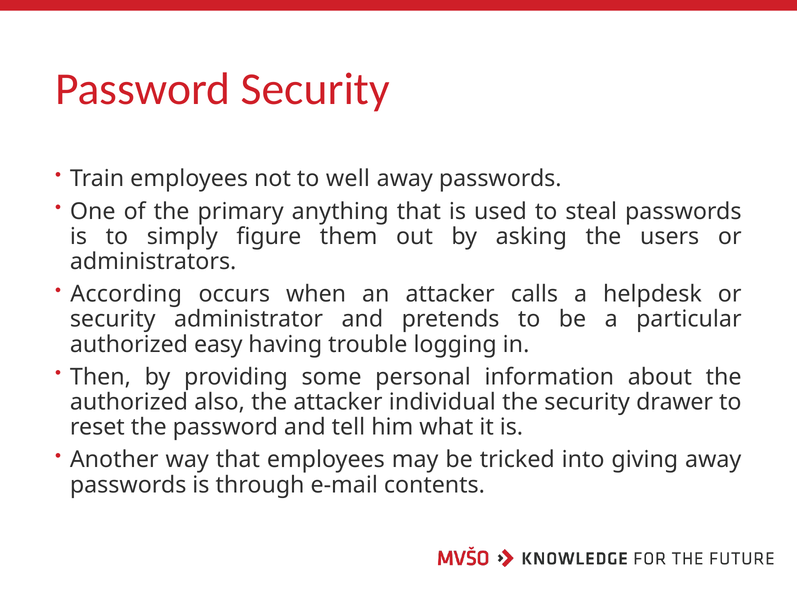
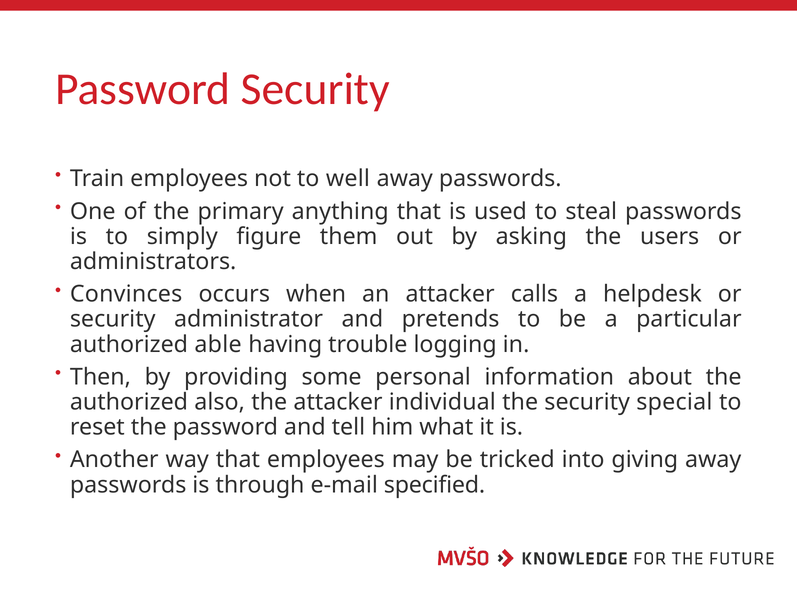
According: According -> Convinces
easy: easy -> able
drawer: drawer -> special
contents: contents -> specified
